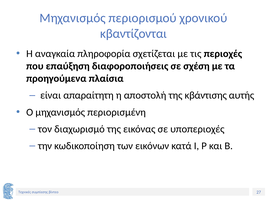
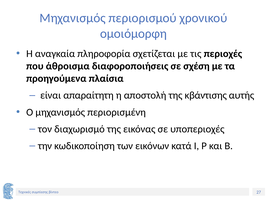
κβαντίζονται: κβαντίζονται -> ομοιόμορφη
επαύξηση: επαύξηση -> άθροισμα
